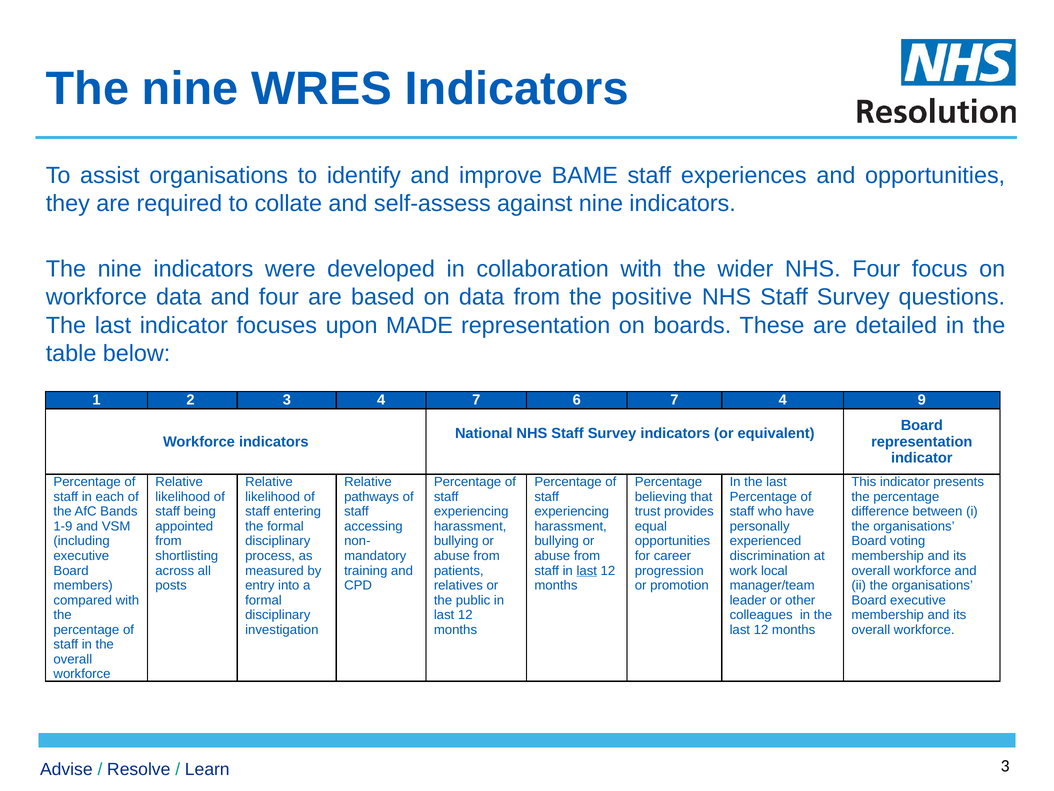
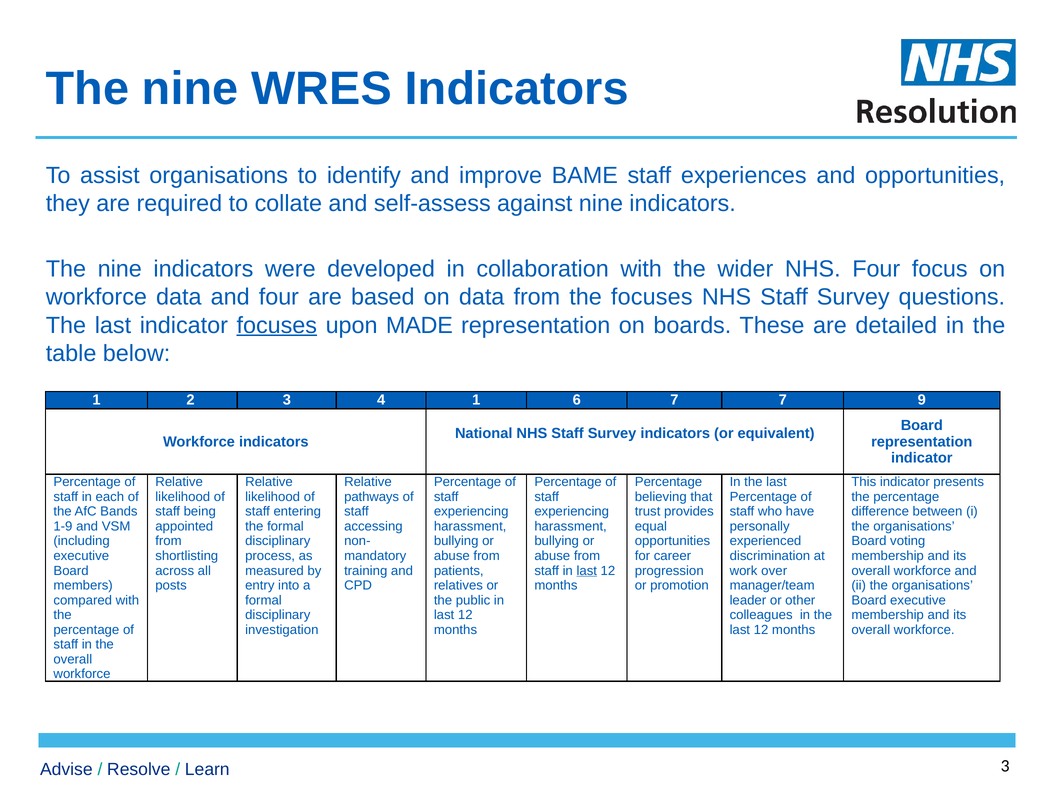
the positive: positive -> focuses
focuses at (277, 325) underline: none -> present
4 7: 7 -> 1
7 4: 4 -> 7
local: local -> over
